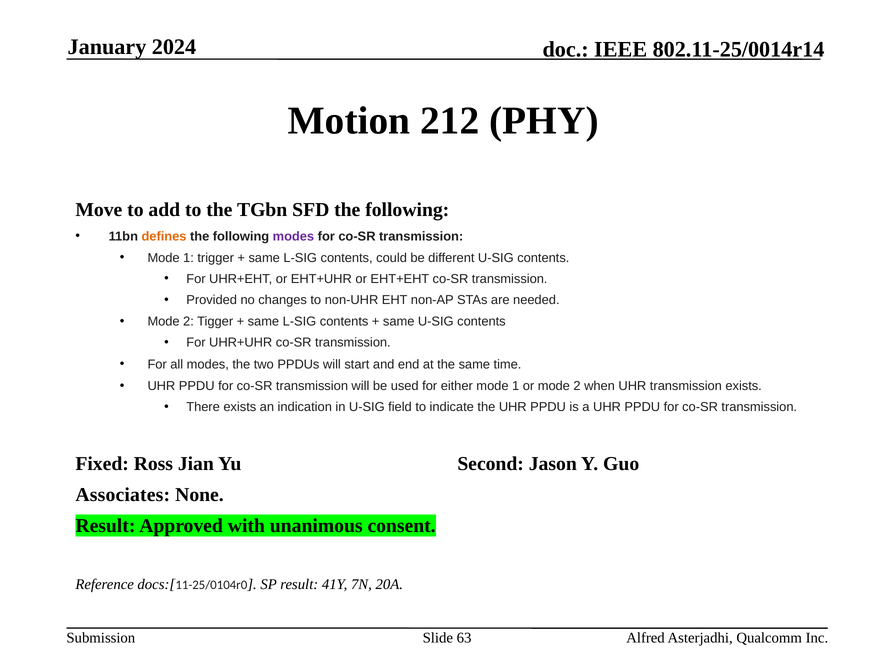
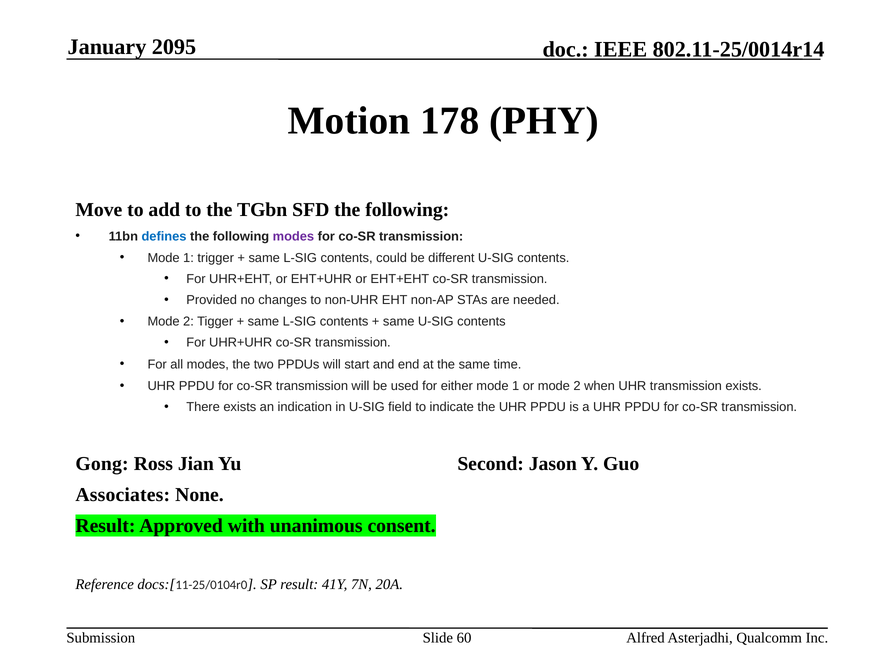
2024: 2024 -> 2095
212: 212 -> 178
defines colour: orange -> blue
Fixed: Fixed -> Gong
63: 63 -> 60
